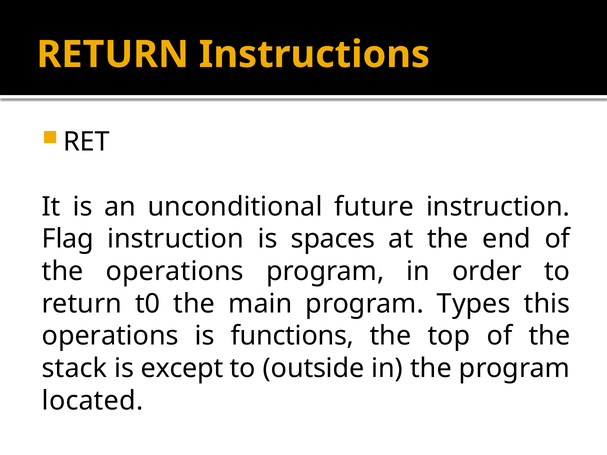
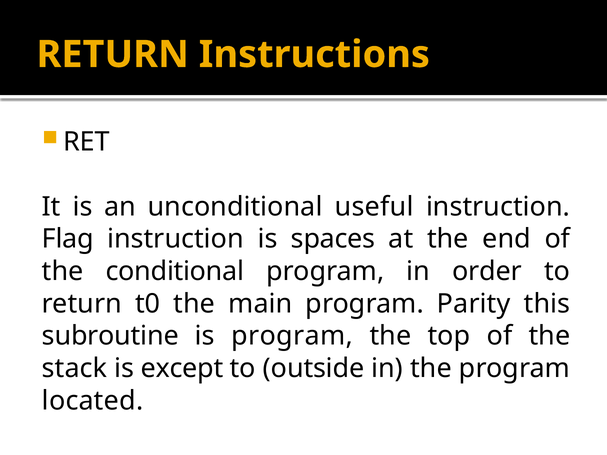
future: future -> useful
the operations: operations -> conditional
Types: Types -> Parity
operations at (110, 336): operations -> subroutine
is functions: functions -> program
